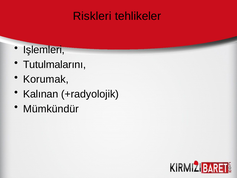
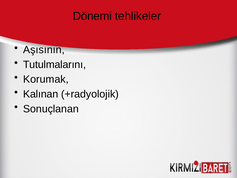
Riskleri: Riskleri -> Dönemi
Işlemleri: Işlemleri -> Aşısının
Mümkündür: Mümkündür -> Sonuçlanan
